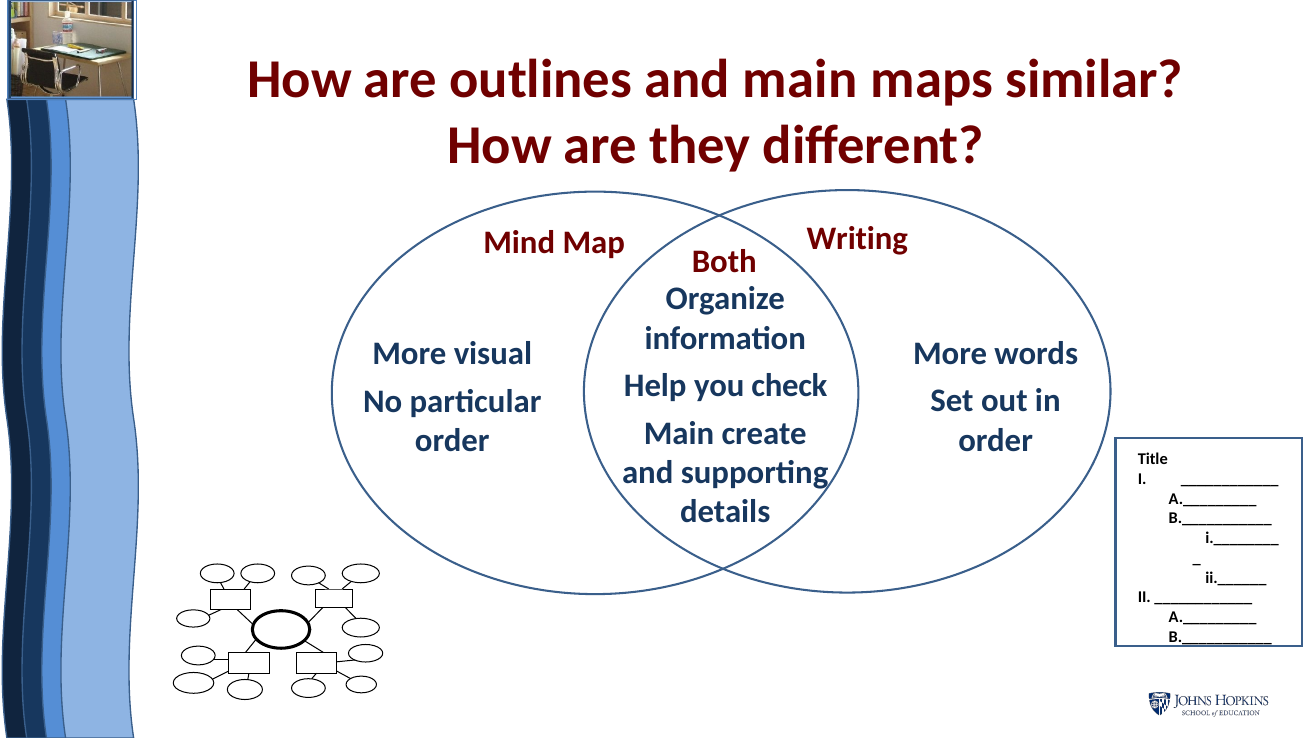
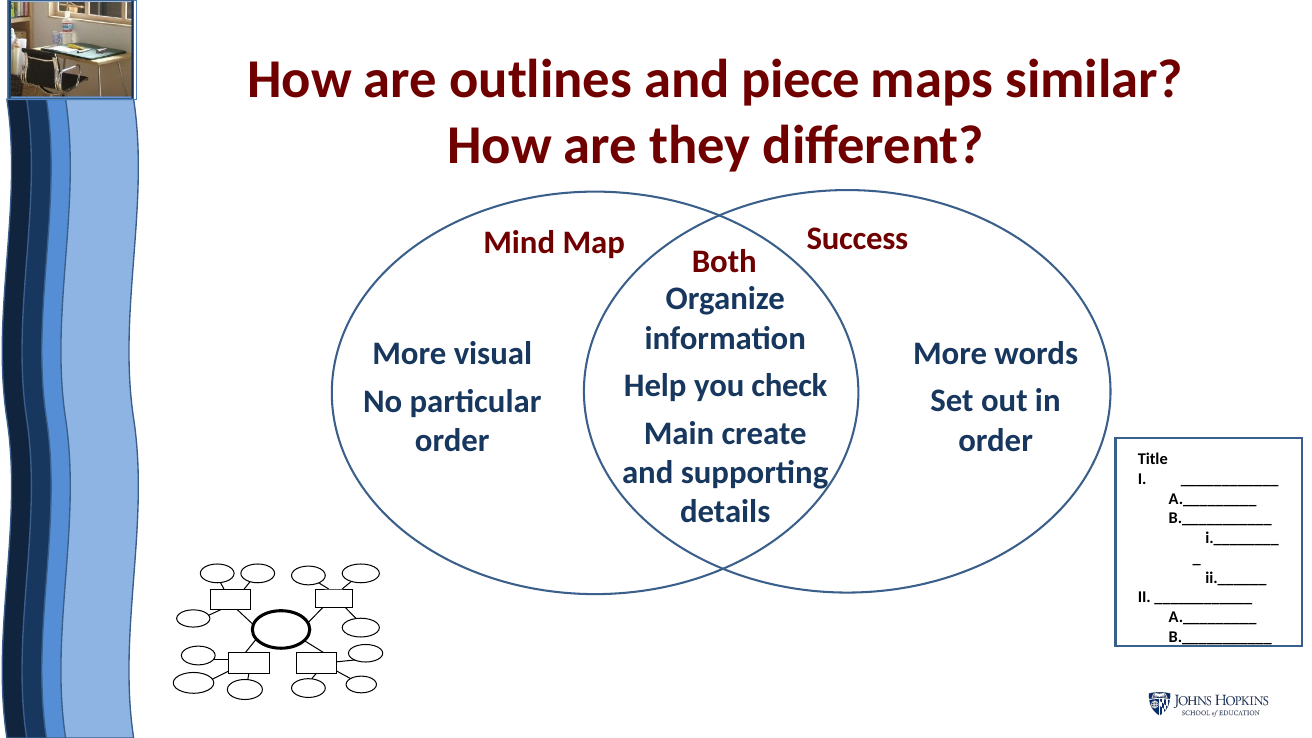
and main: main -> piece
Writing: Writing -> Success
